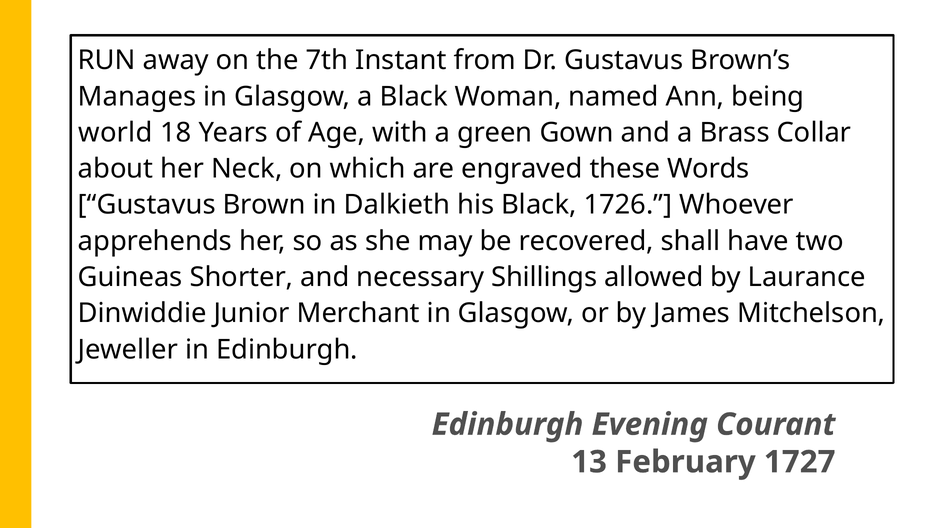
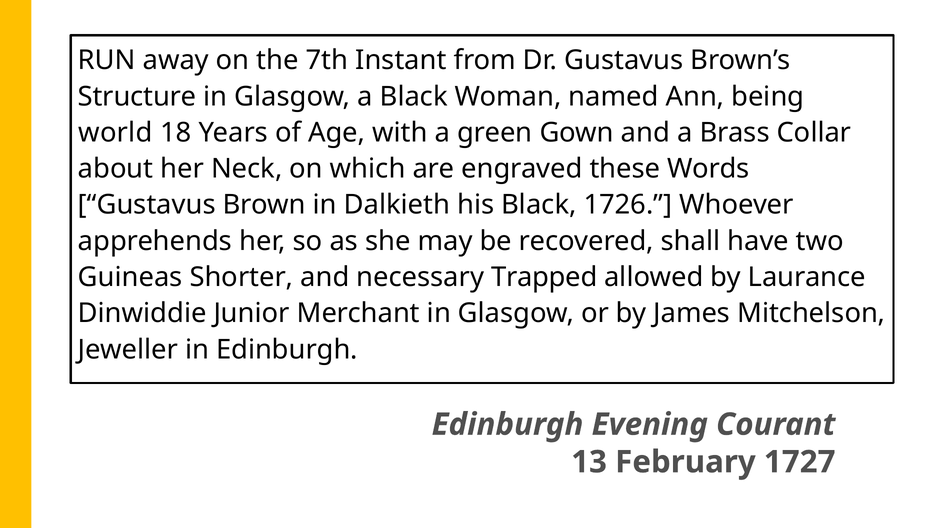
Manages: Manages -> Structure
Shillings: Shillings -> Trapped
